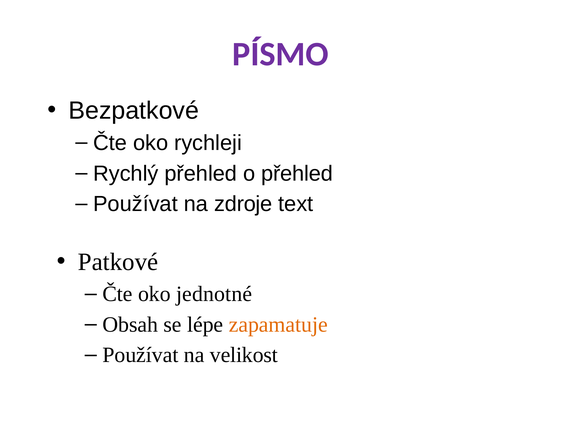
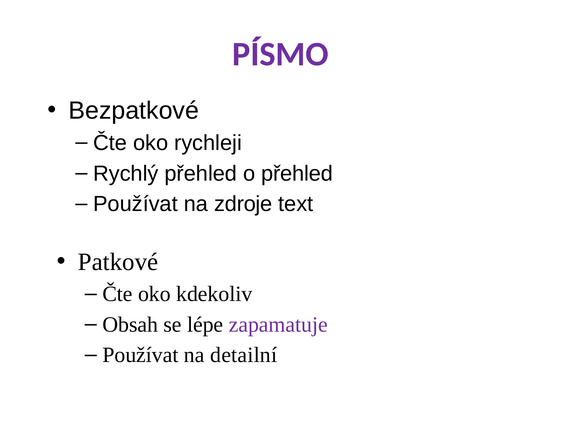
jednotné: jednotné -> kdekoliv
zapamatuje colour: orange -> purple
velikost: velikost -> detailní
